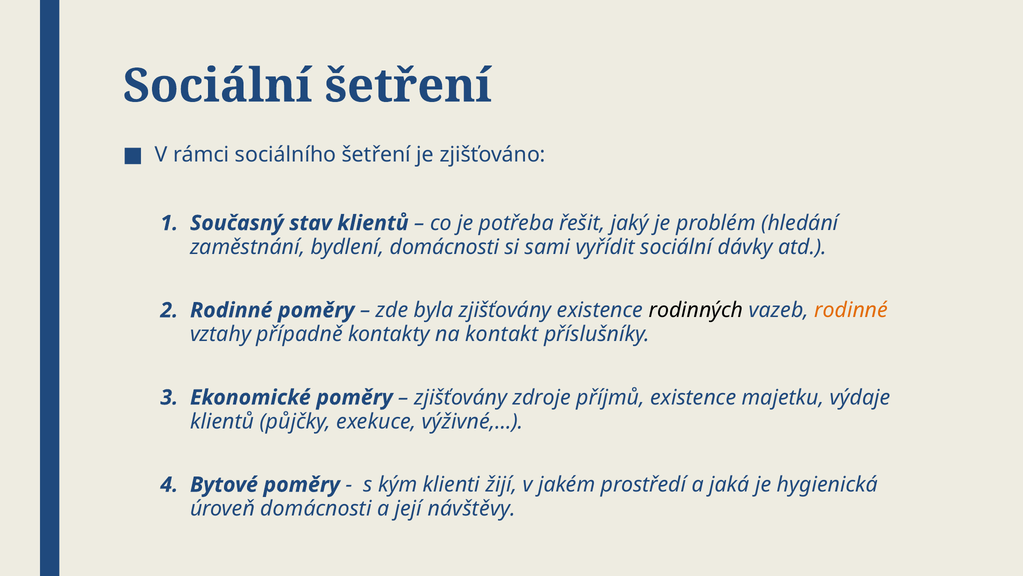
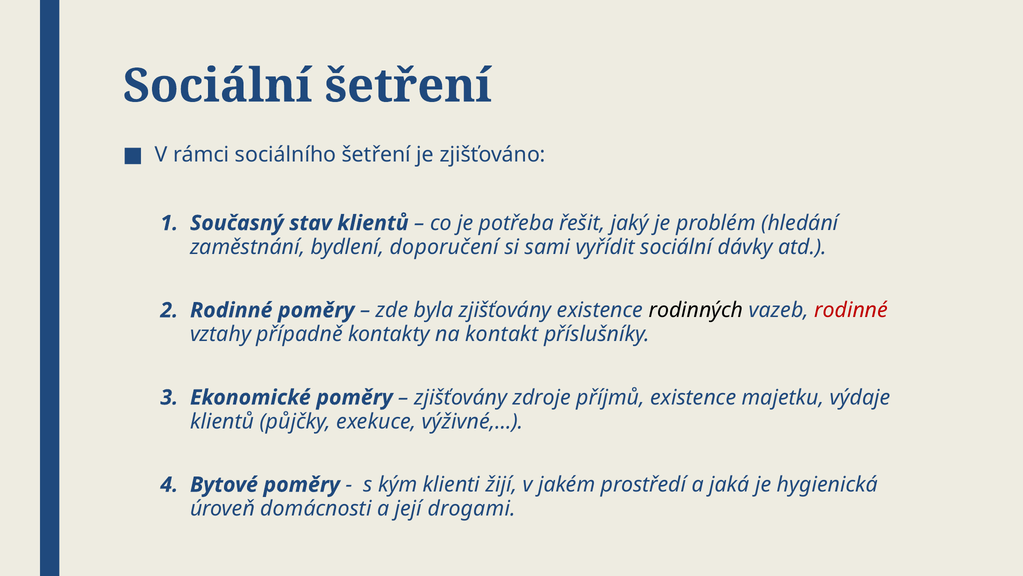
bydlení domácnosti: domácnosti -> doporučení
rodinné at (851, 310) colour: orange -> red
návštěvy: návštěvy -> drogami
